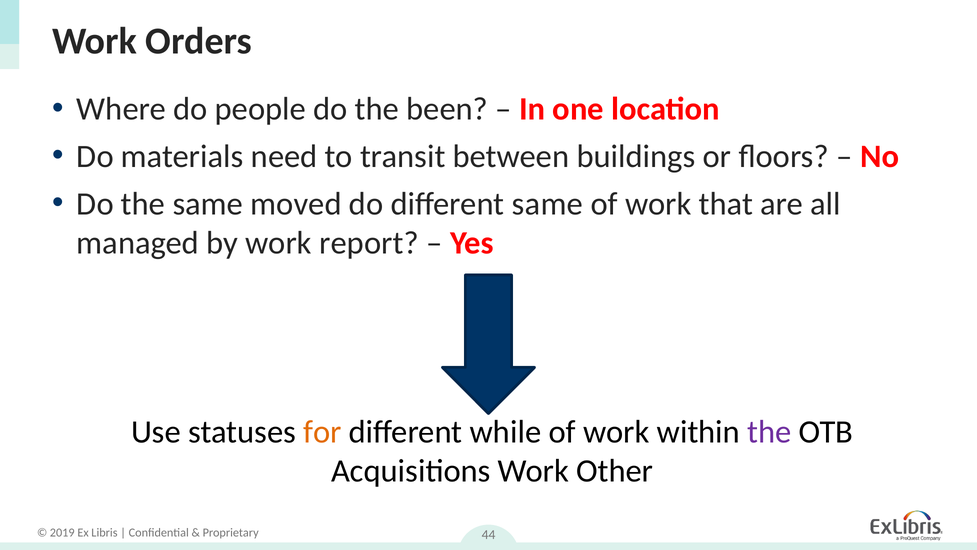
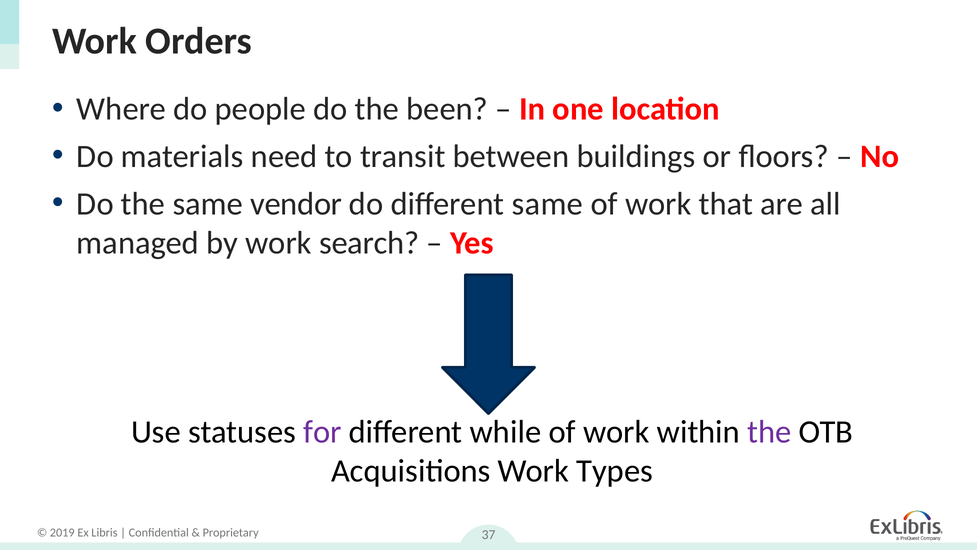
moved: moved -> vendor
report: report -> search
for colour: orange -> purple
Other: Other -> Types
44: 44 -> 37
